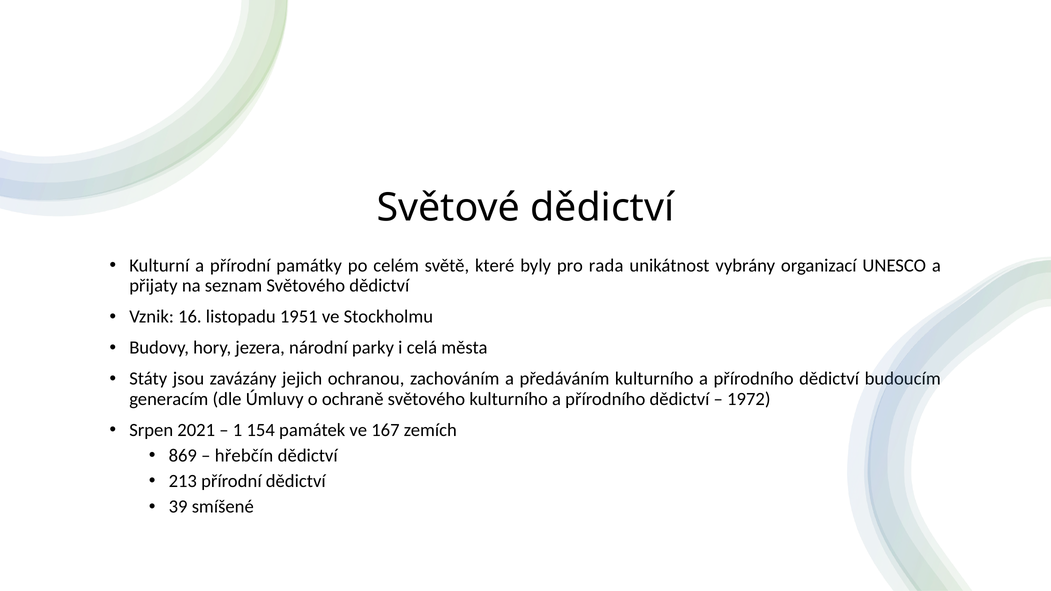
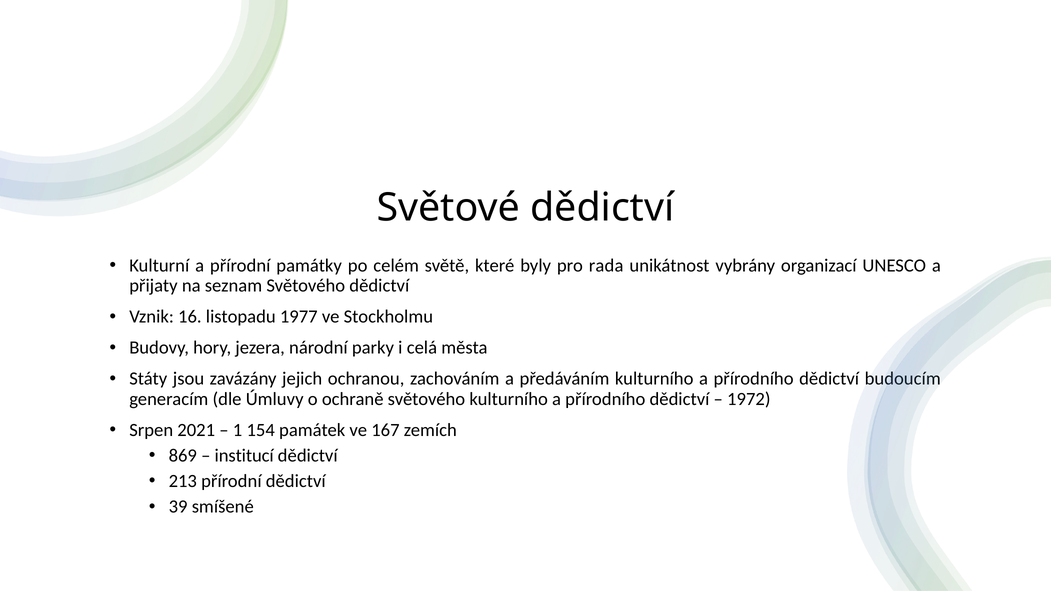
1951: 1951 -> 1977
hřebčín: hřebčín -> institucí
